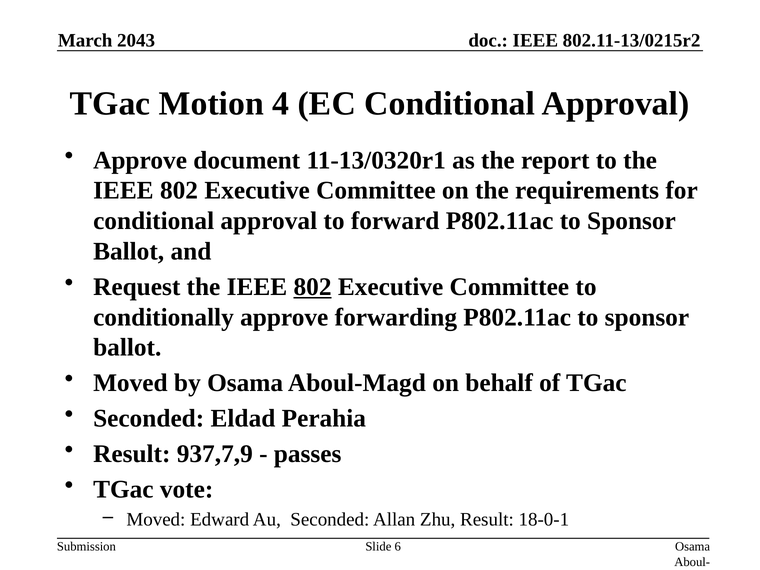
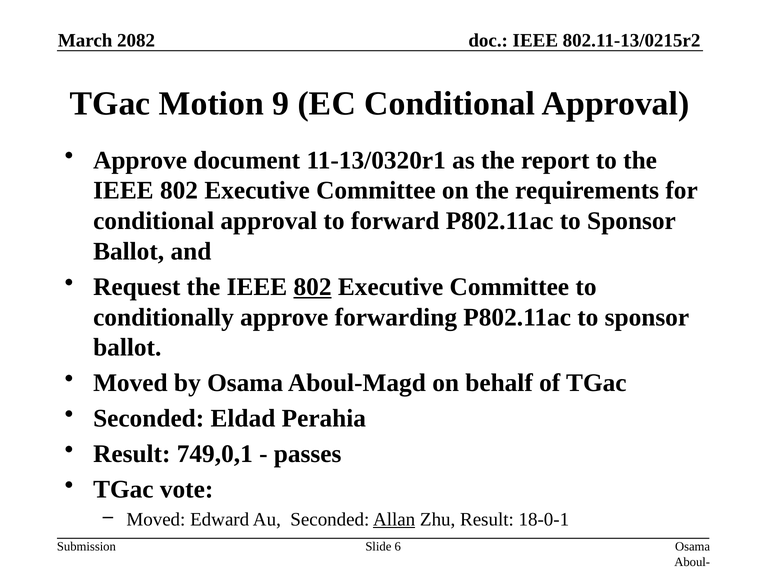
2043: 2043 -> 2082
4: 4 -> 9
937,7,9: 937,7,9 -> 749,0,1
Allan underline: none -> present
